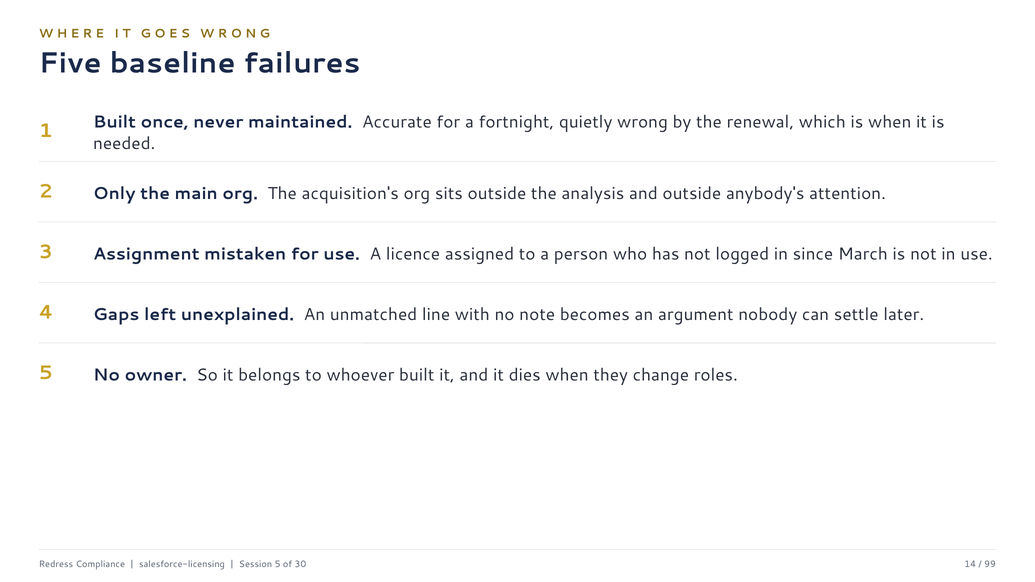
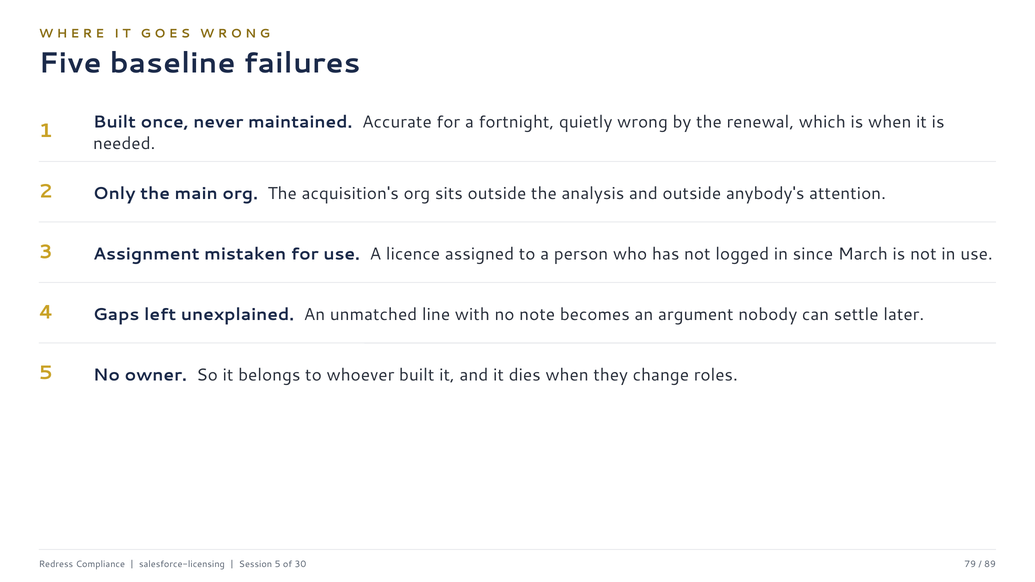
14: 14 -> 79
99: 99 -> 89
